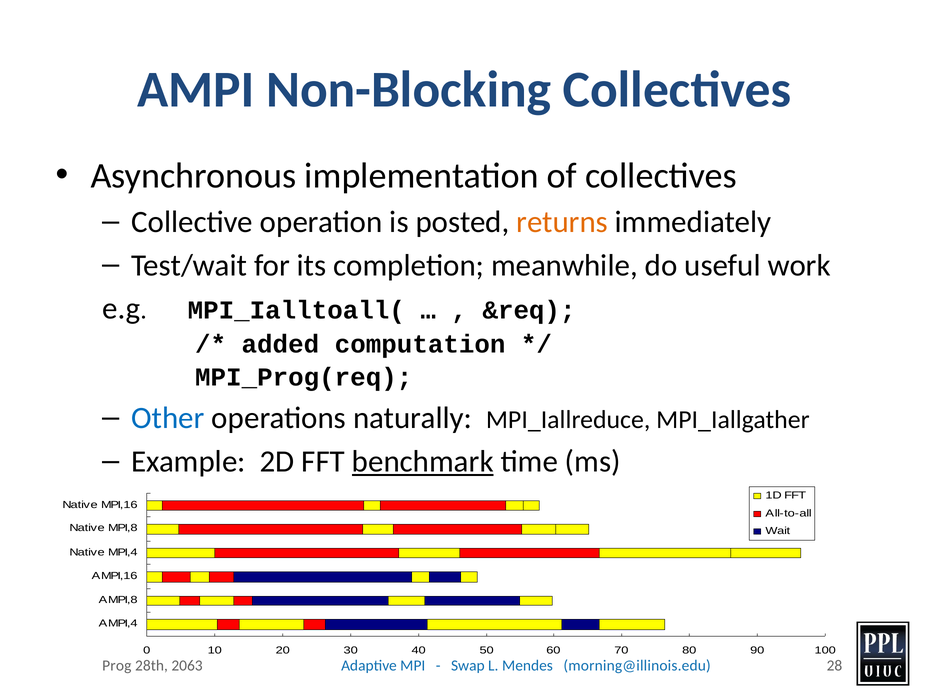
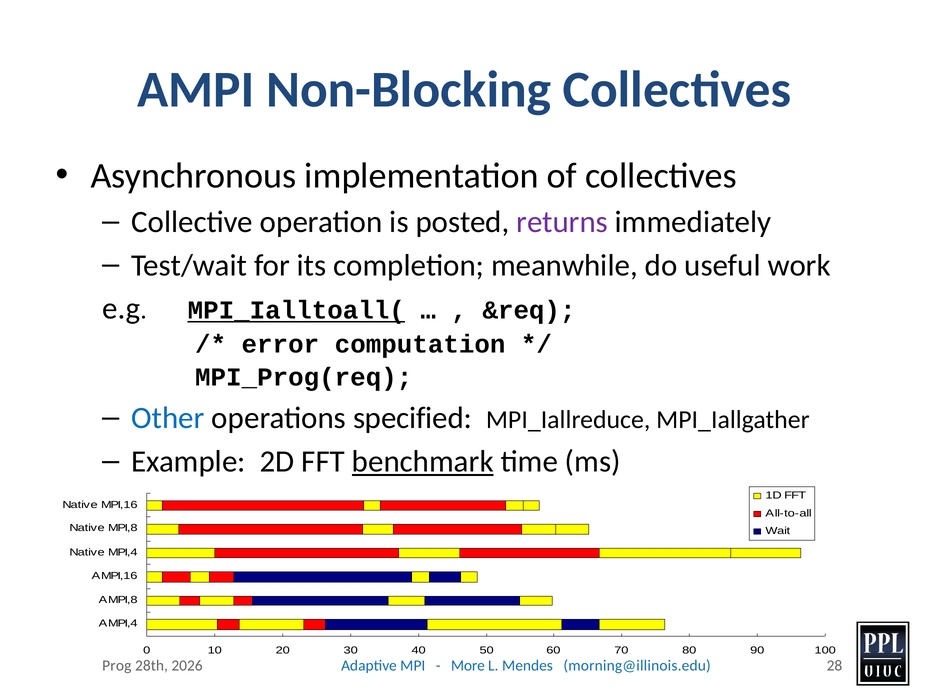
returns colour: orange -> purple
MPI_Ialltoall( underline: none -> present
added: added -> error
naturally: naturally -> specified
2063: 2063 -> 2026
Swap: Swap -> More
